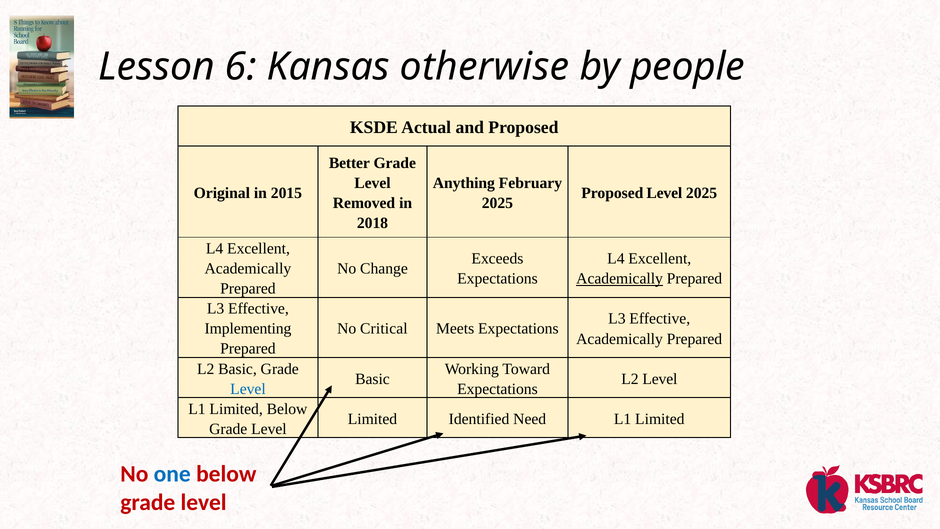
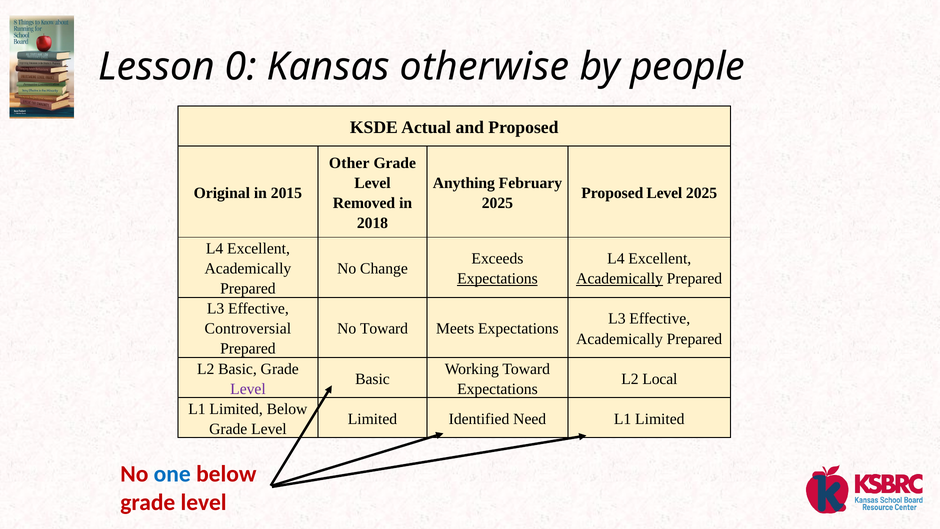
6: 6 -> 0
Better: Better -> Other
Expectations at (497, 279) underline: none -> present
Implementing: Implementing -> Controversial
No Critical: Critical -> Toward
L2 Level: Level -> Local
Level at (248, 389) colour: blue -> purple
